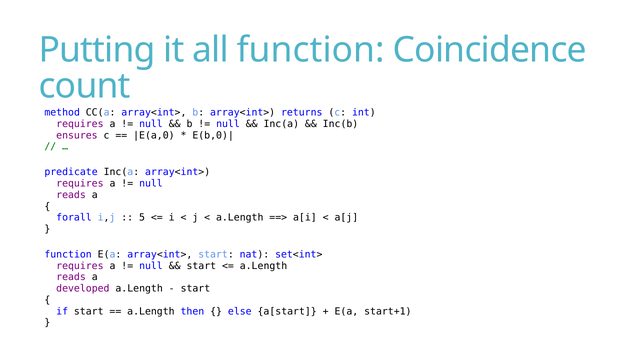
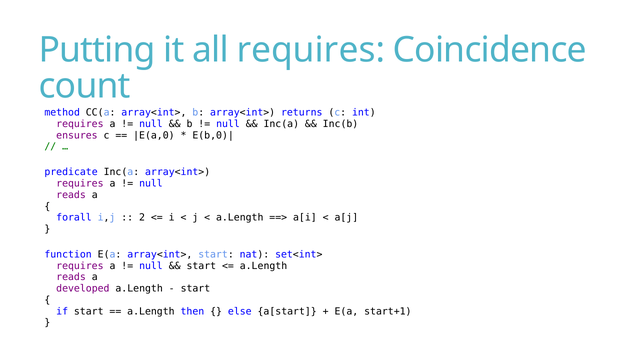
all function: function -> requires
5: 5 -> 2
